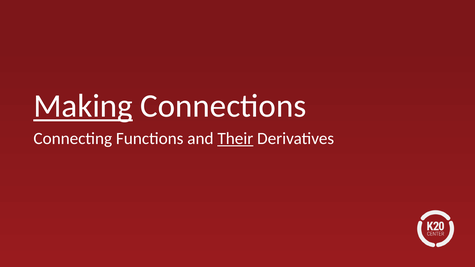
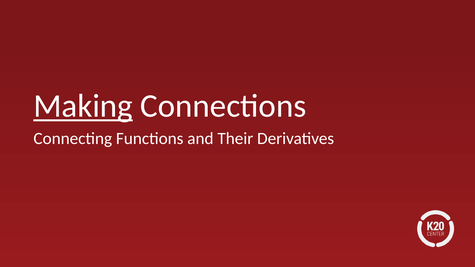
Their underline: present -> none
